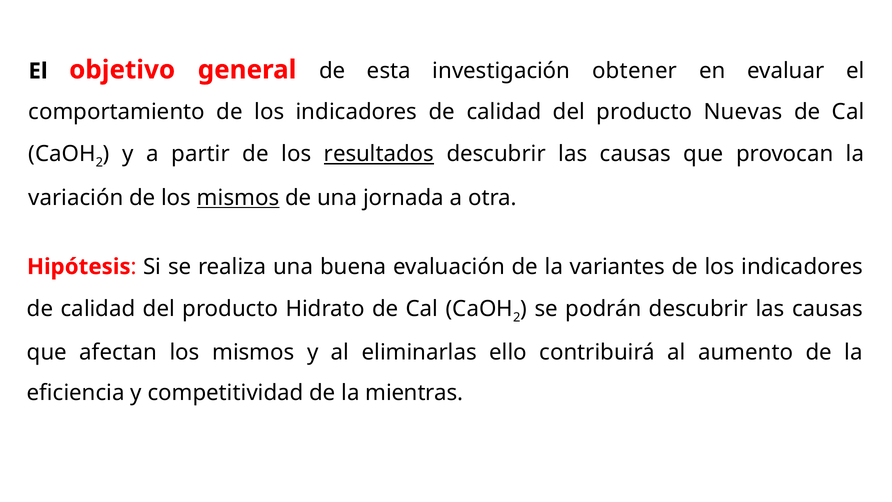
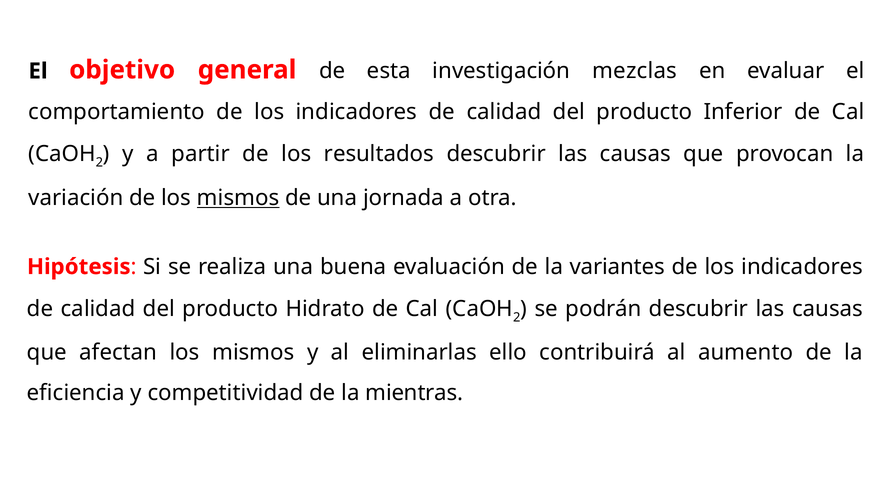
obtener: obtener -> mezclas
Nuevas: Nuevas -> Inferior
resultados underline: present -> none
